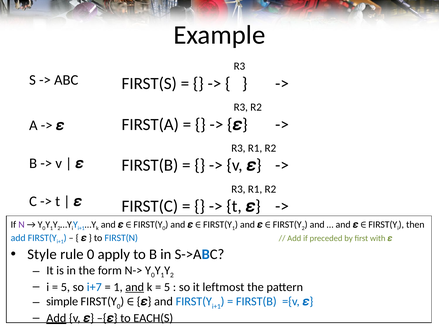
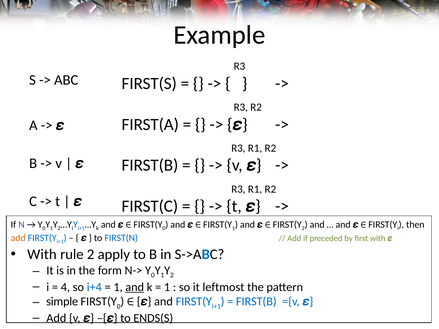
add at (18, 238) colour: blue -> orange
Style at (42, 255): Style -> With
rule 0: 0 -> 2
5 at (65, 287): 5 -> 4
i+7: i+7 -> i+4
5 at (167, 287): 5 -> 1
Add at (56, 318) underline: present -> none
EACH(S: EACH(S -> ENDS(S
